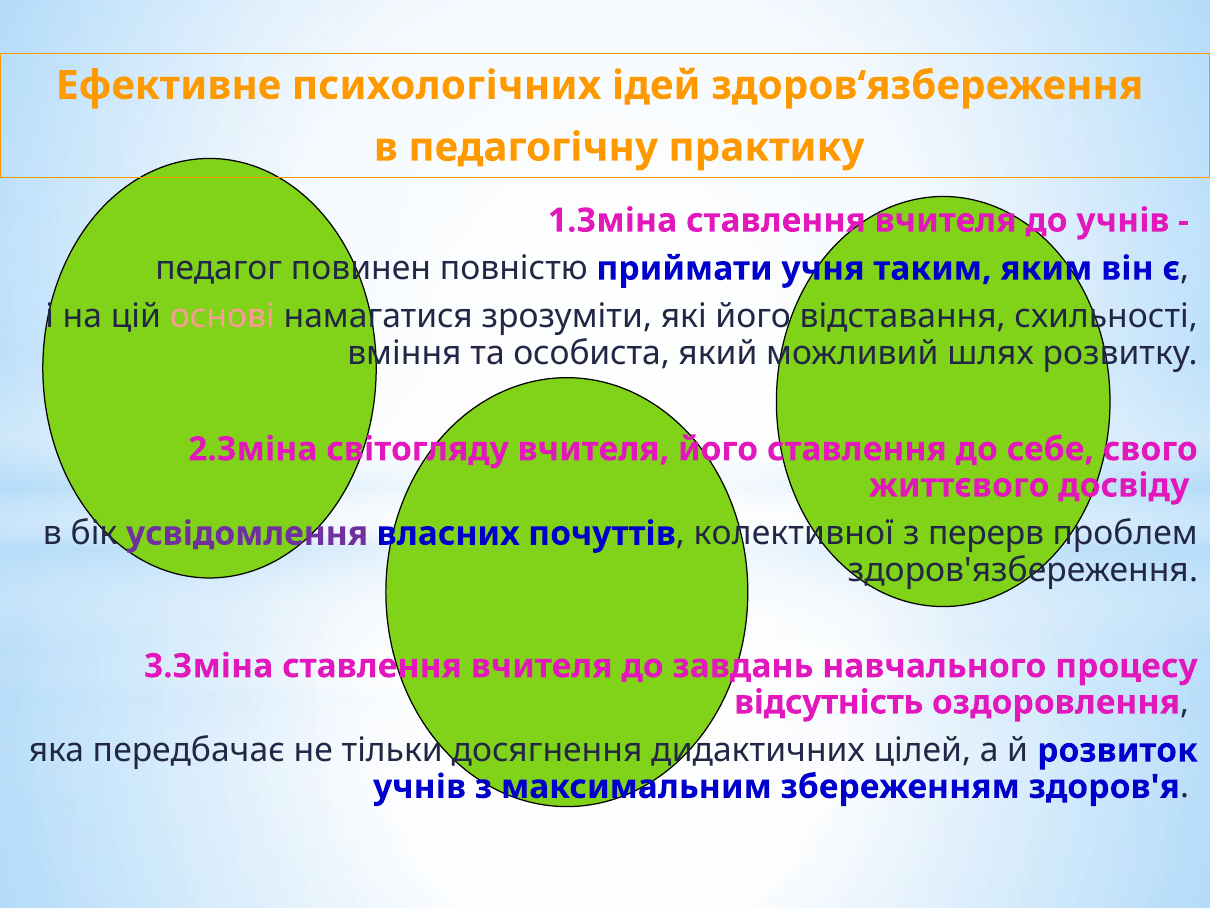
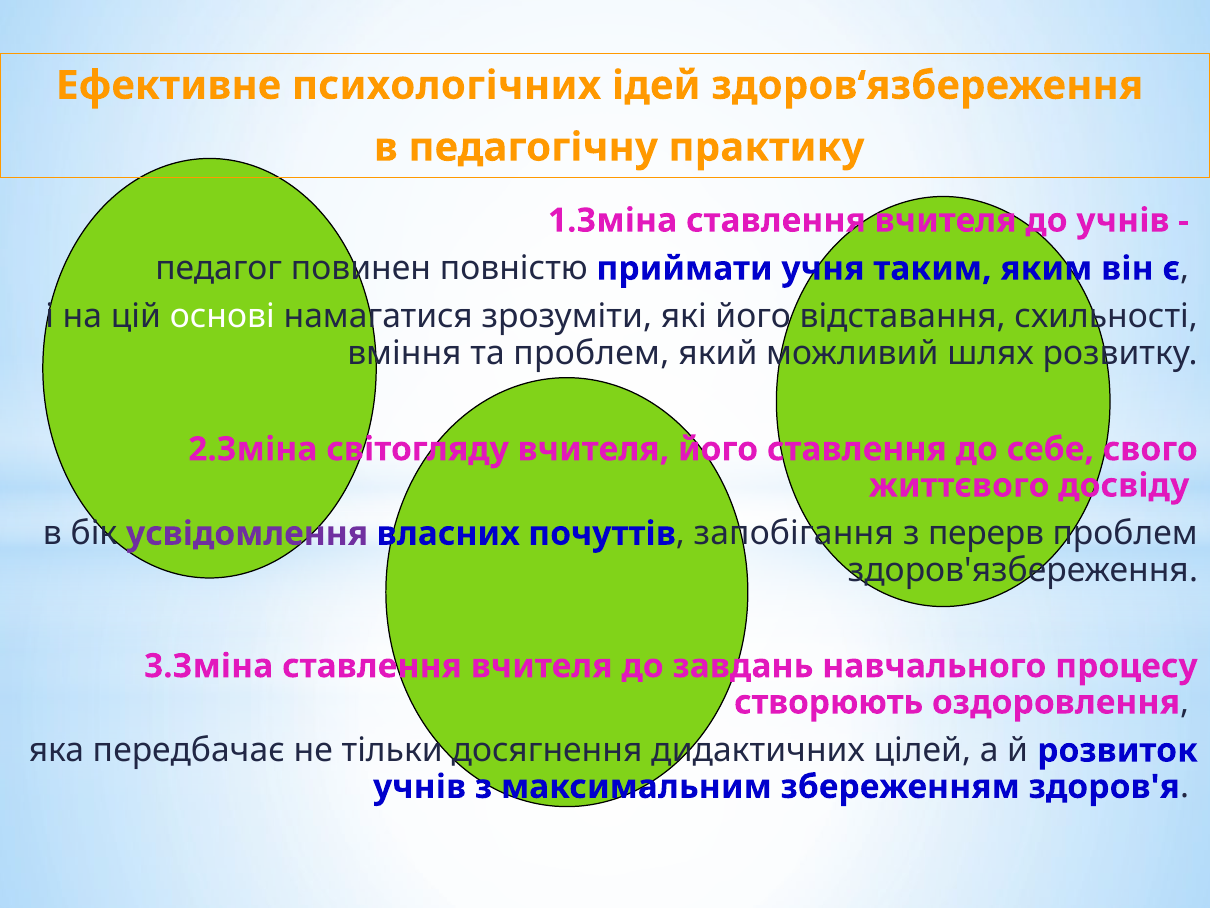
основі colour: pink -> white
та особиста: особиста -> проблем
колективної: колективної -> запобігання
відсутність: відсутність -> створюють
